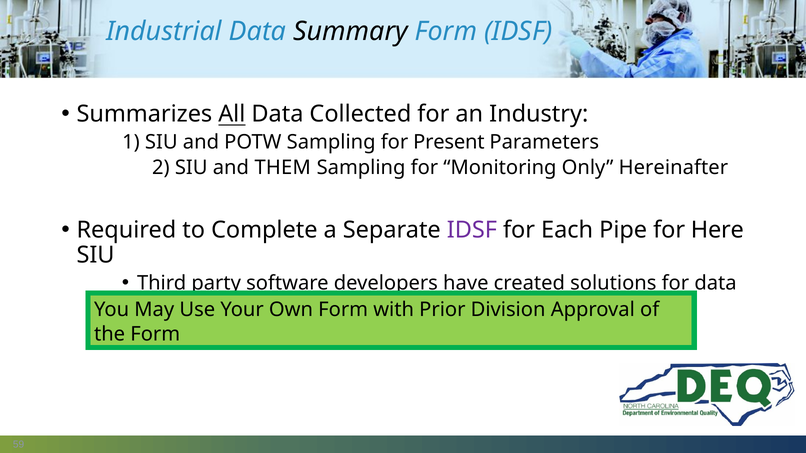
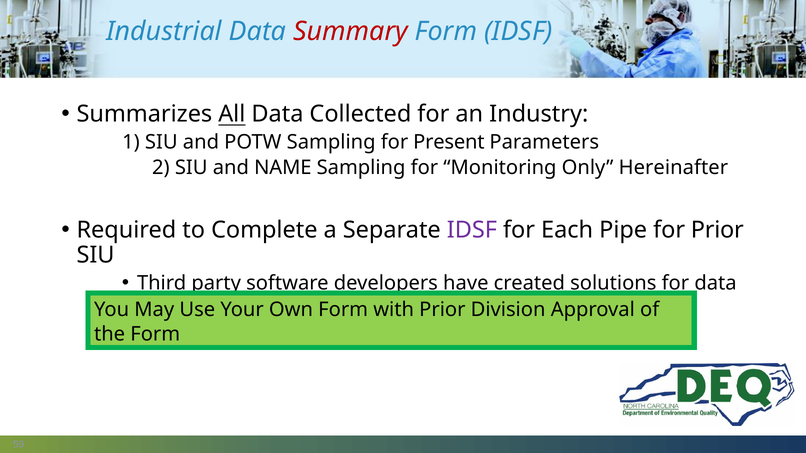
Summary colour: black -> red
THEM: THEM -> NAME
for Here: Here -> Prior
